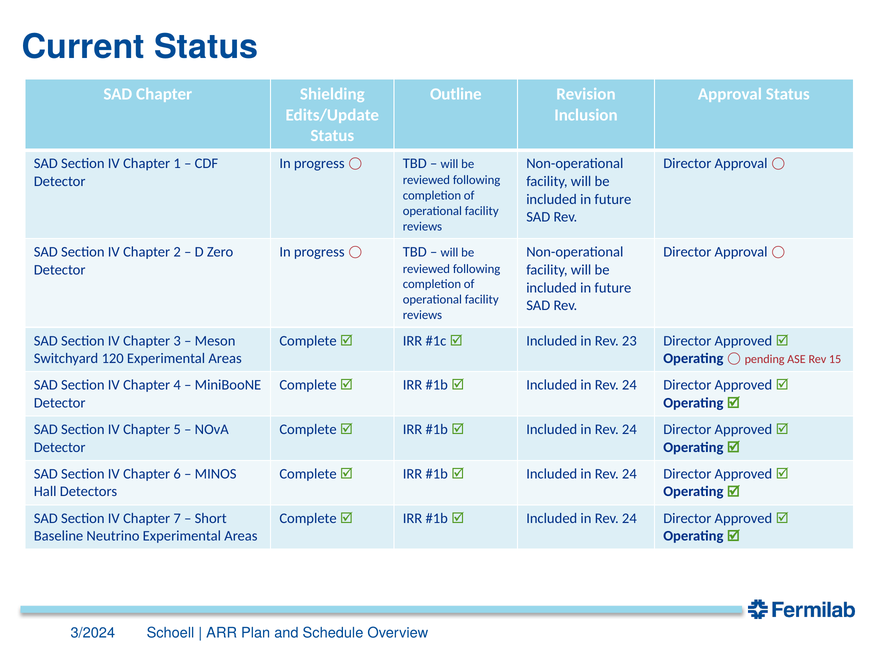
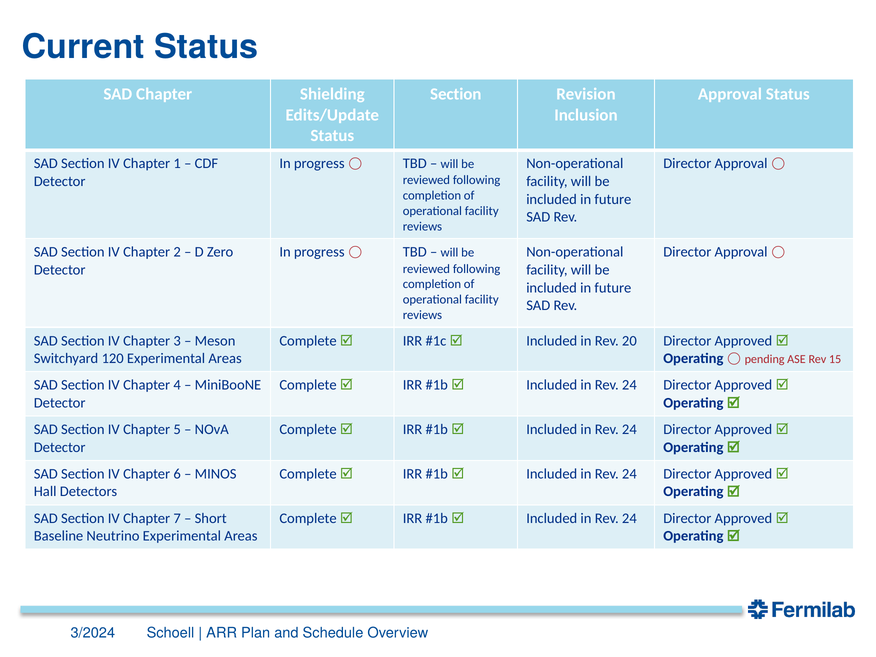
Outline at (456, 94): Outline -> Section
23: 23 -> 20
